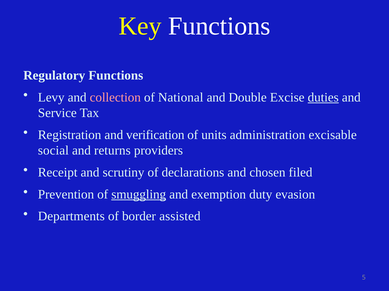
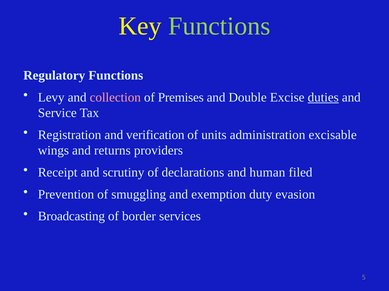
Functions at (219, 26) colour: white -> light green
National: National -> Premises
social: social -> wings
chosen: chosen -> human
smuggling underline: present -> none
Departments: Departments -> Broadcasting
assisted: assisted -> services
